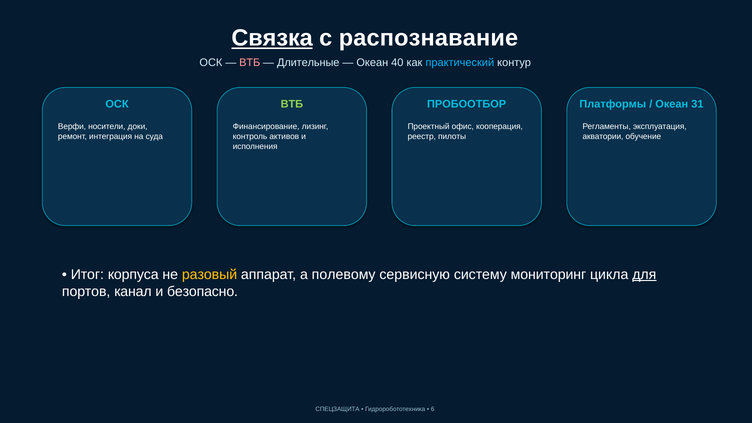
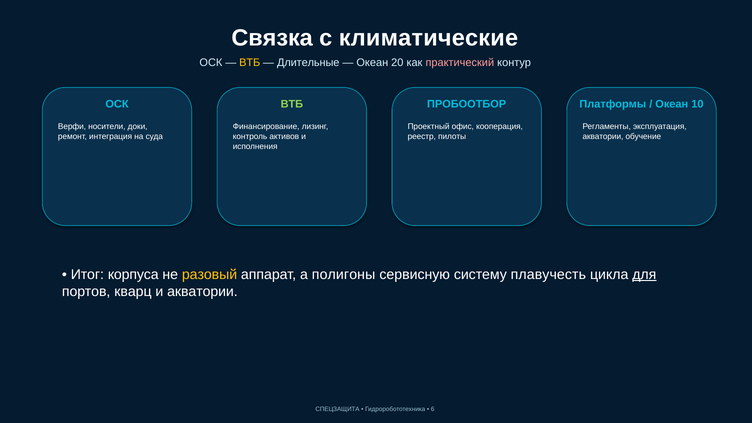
Связка underline: present -> none
распознавание: распознавание -> климатические
ВТБ at (250, 63) colour: pink -> yellow
40: 40 -> 20
практический colour: light blue -> pink
31: 31 -> 10
полевому: полевому -> полигоны
мониторинг: мониторинг -> плавучесть
канал: канал -> кварц
и безопасно: безопасно -> акватории
